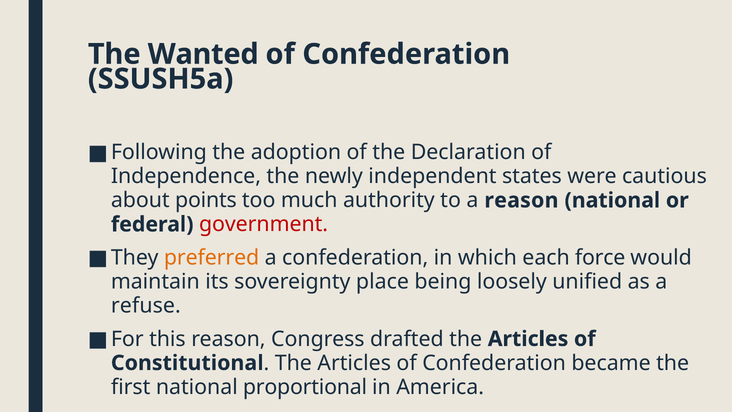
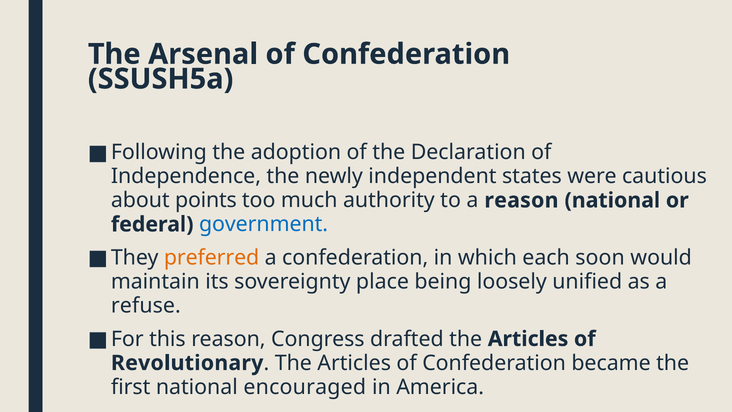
Wanted: Wanted -> Arsenal
government colour: red -> blue
force: force -> soon
Constitutional: Constitutional -> Revolutionary
proportional: proportional -> encouraged
